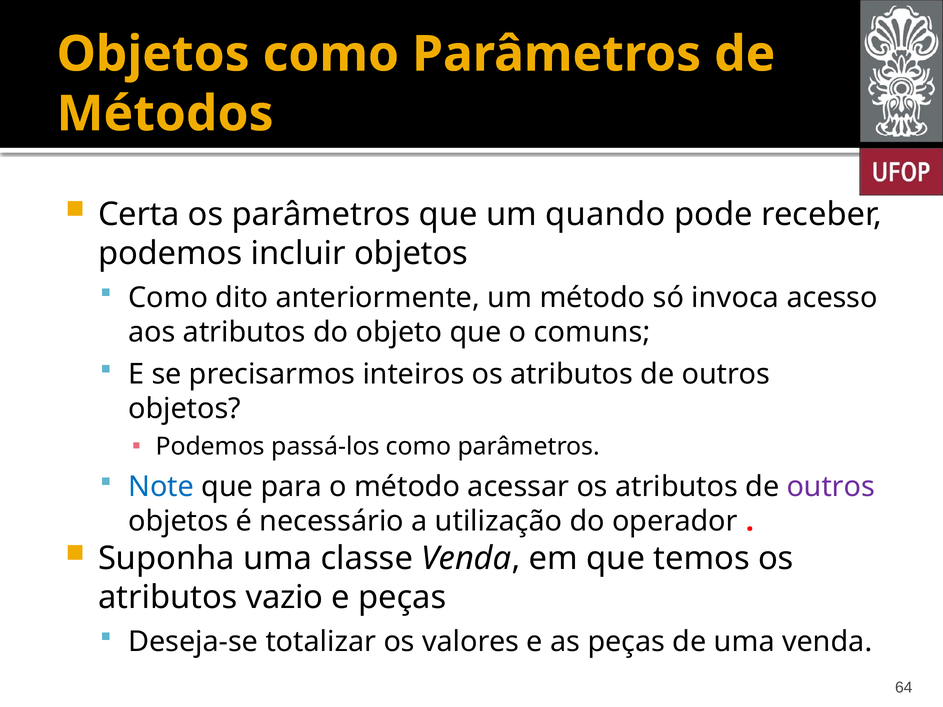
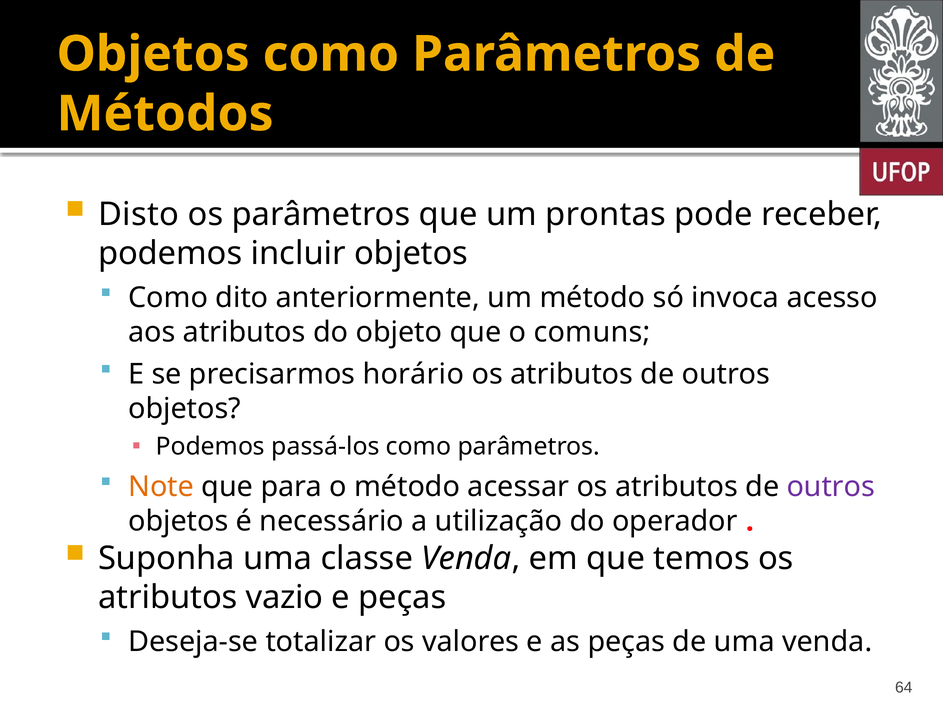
Certa: Certa -> Disto
quando: quando -> prontas
inteiros: inteiros -> horário
Note colour: blue -> orange
